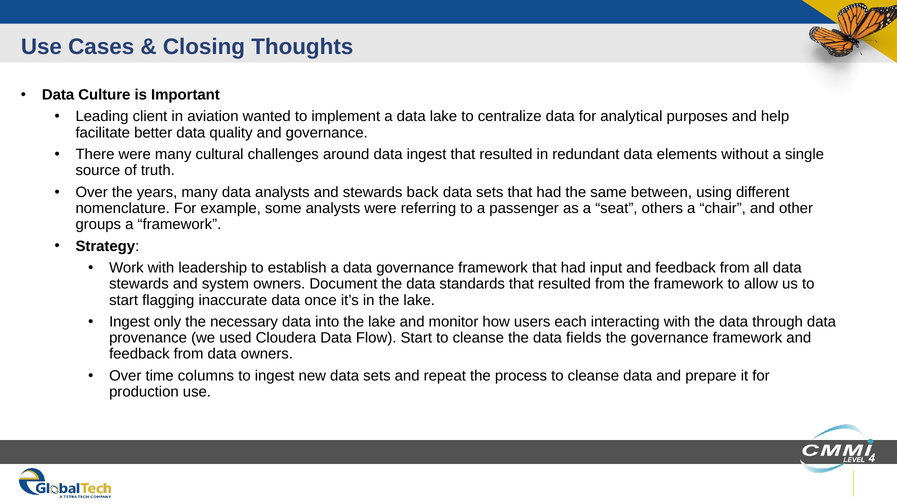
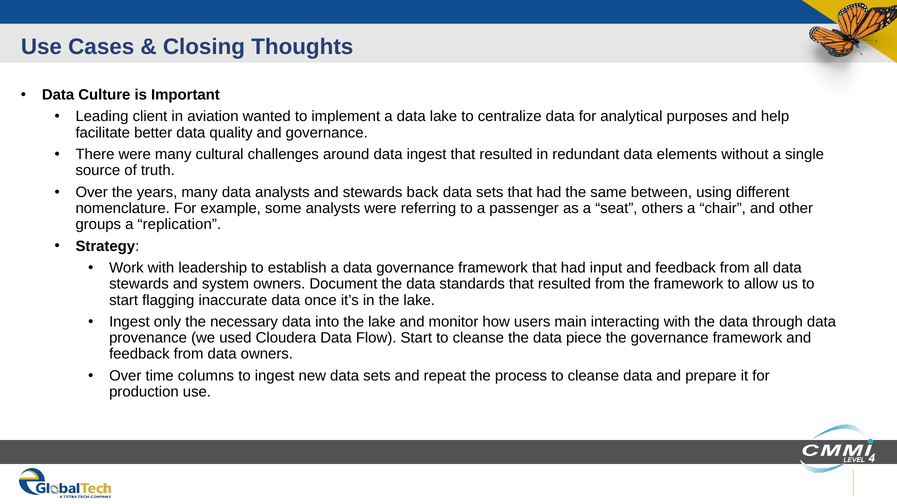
a framework: framework -> replication
each: each -> main
fields: fields -> piece
